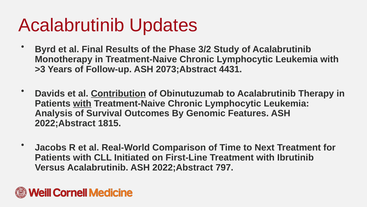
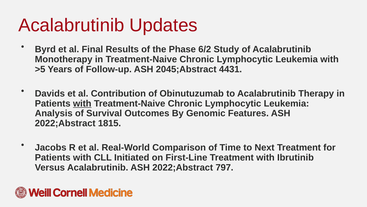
3/2: 3/2 -> 6/2
>3: >3 -> >5
2073;Abstract: 2073;Abstract -> 2045;Abstract
Contribution underline: present -> none
